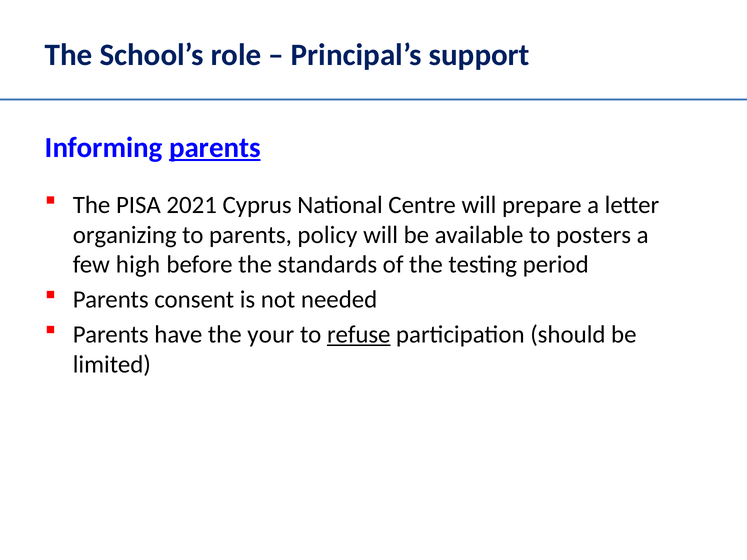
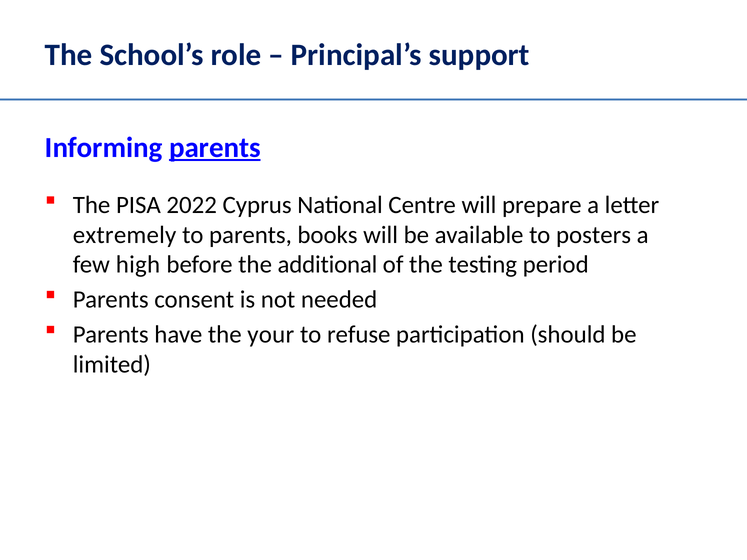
2021: 2021 -> 2022
organizing: organizing -> extremely
policy: policy -> books
standards: standards -> additional
refuse underline: present -> none
